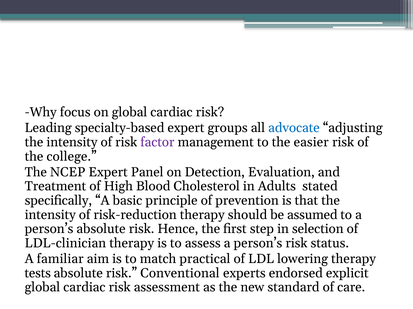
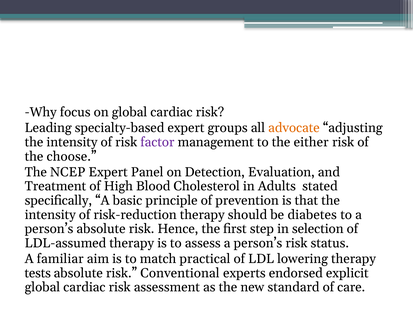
advocate colour: blue -> orange
easier: easier -> either
college: college -> choose
assumed: assumed -> diabetes
LDL-clinician: LDL-clinician -> LDL-assumed
